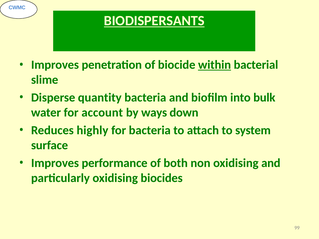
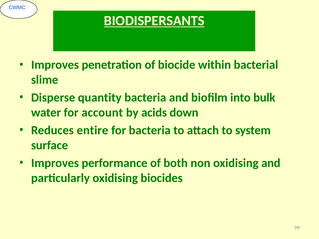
within underline: present -> none
ways: ways -> acids
highly: highly -> entire
